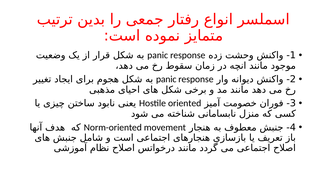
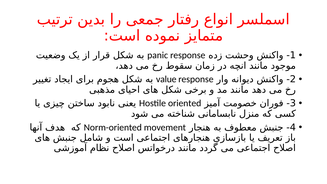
panic at (166, 79): panic -> value
